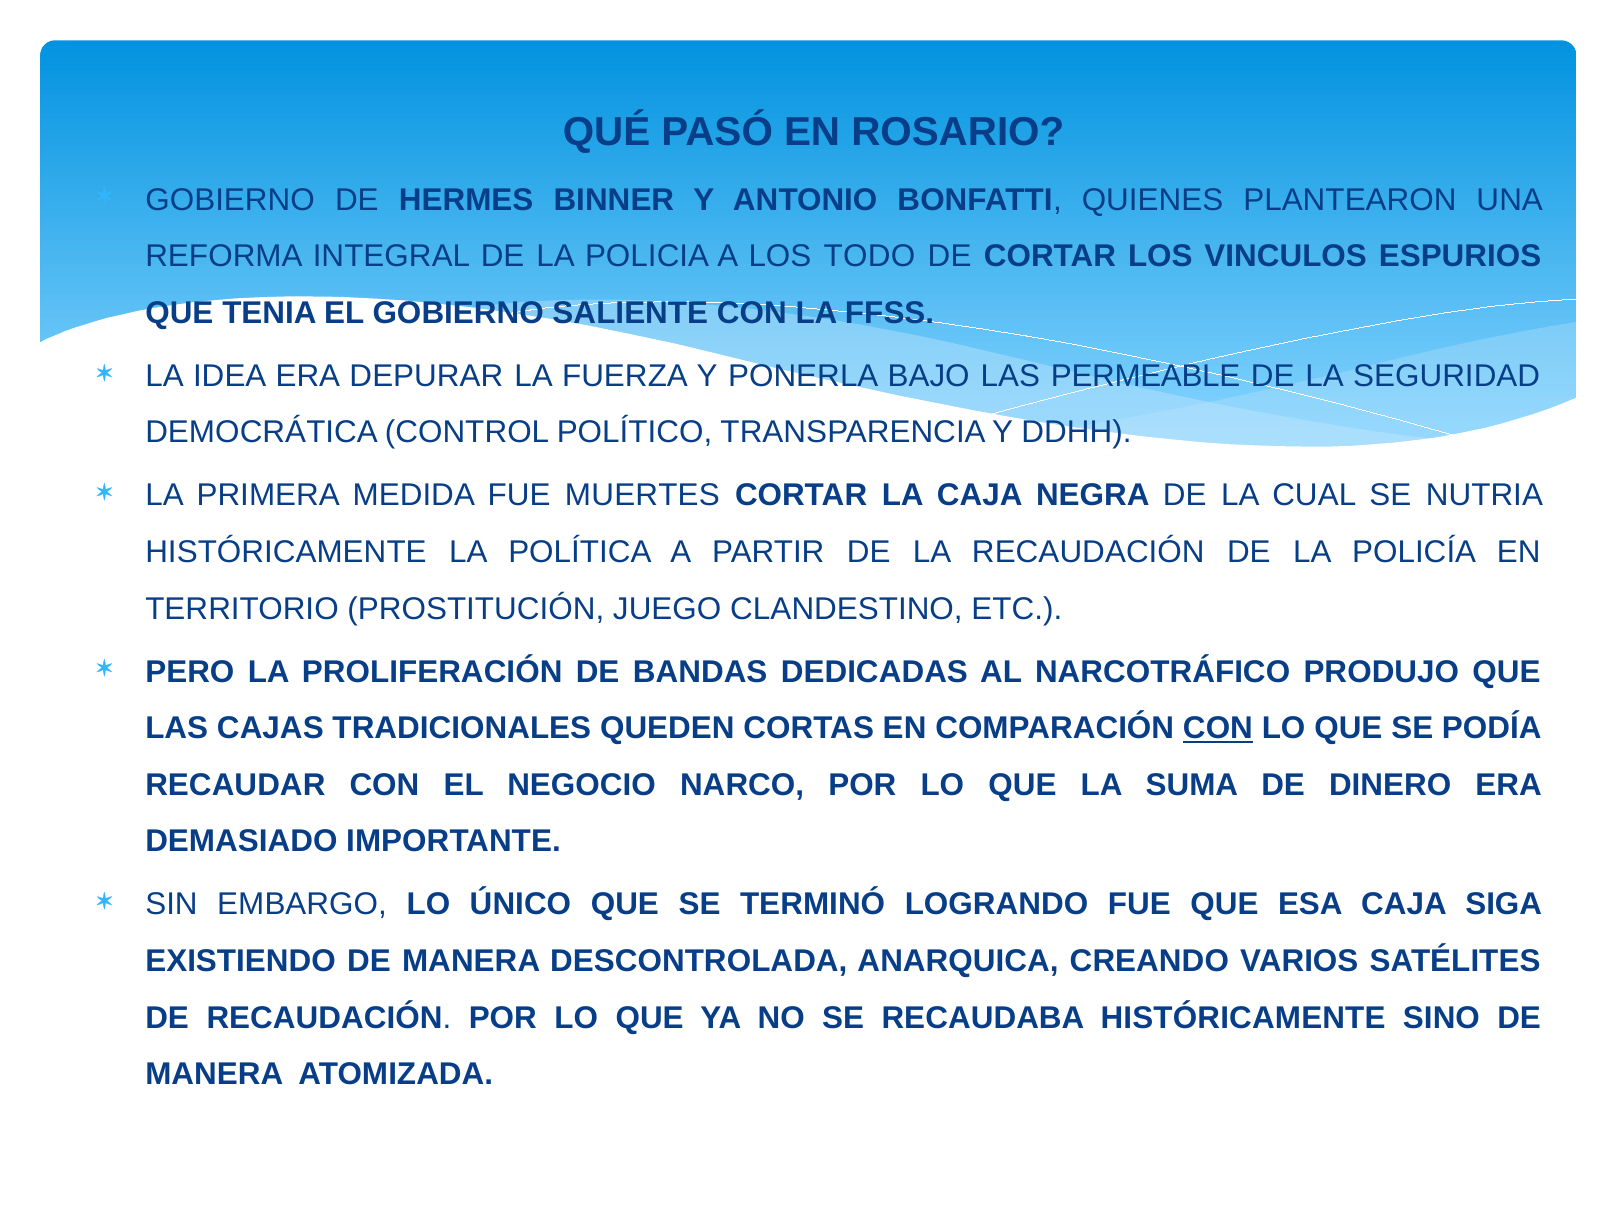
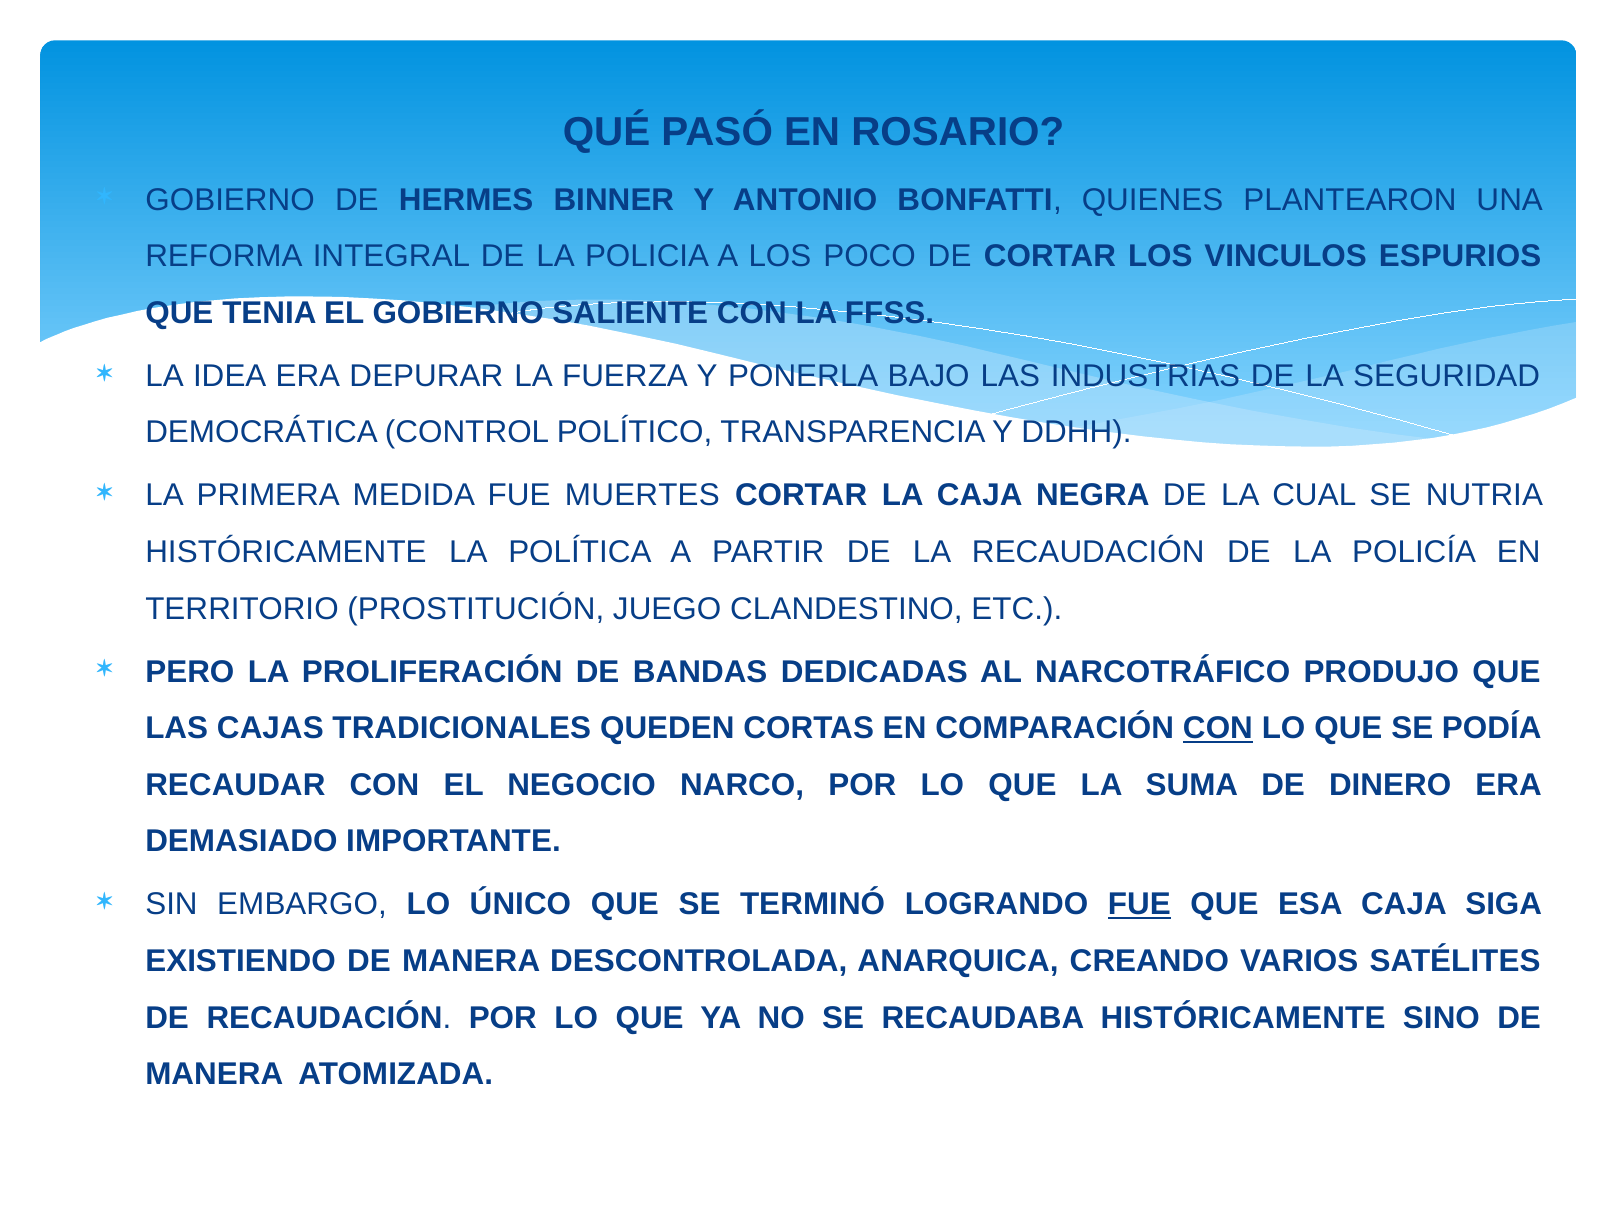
TODO: TODO -> POCO
PERMEABLE: PERMEABLE -> INDUSTRIAS
FUE at (1139, 905) underline: none -> present
